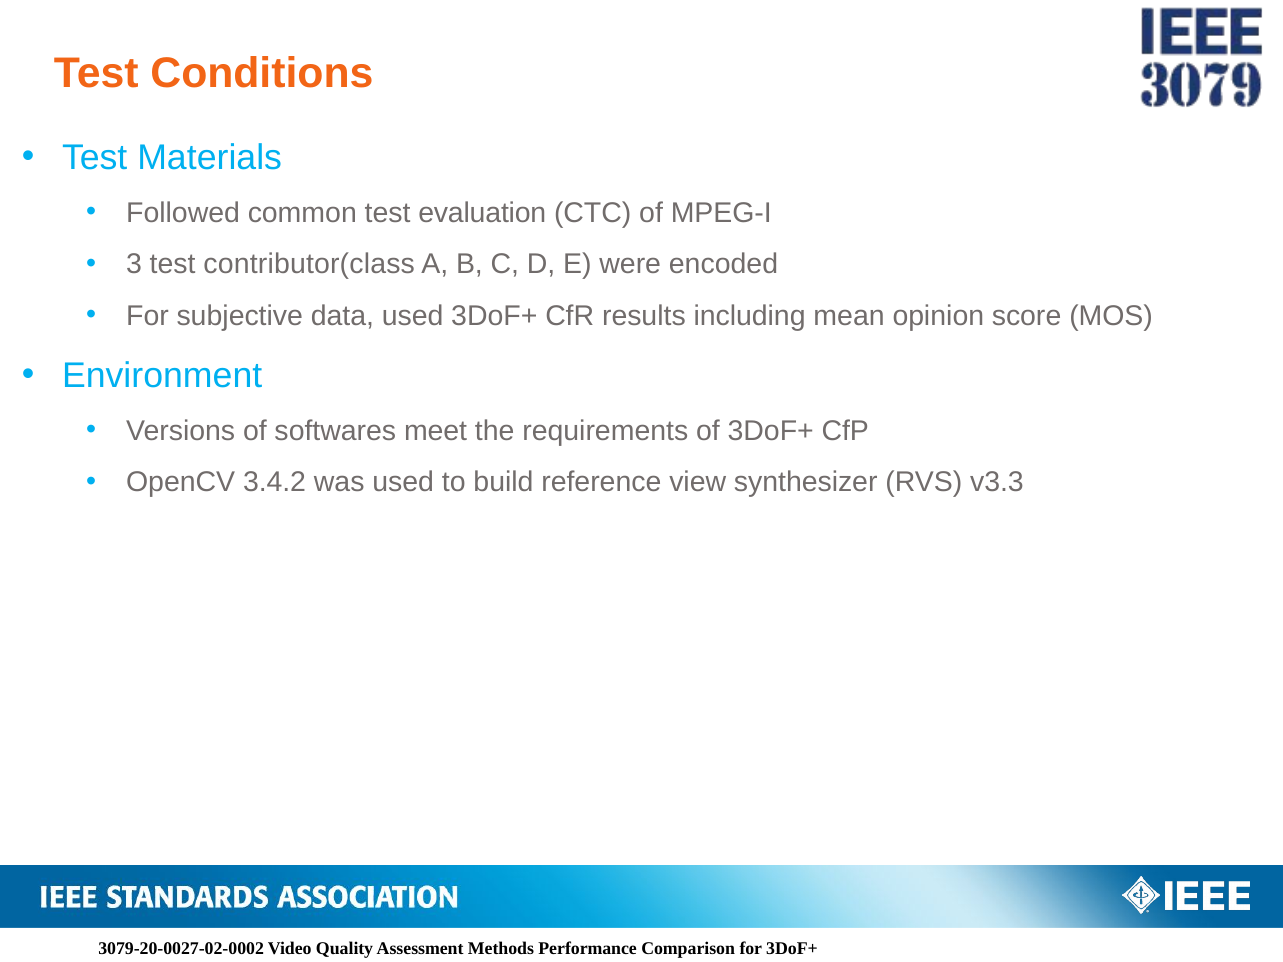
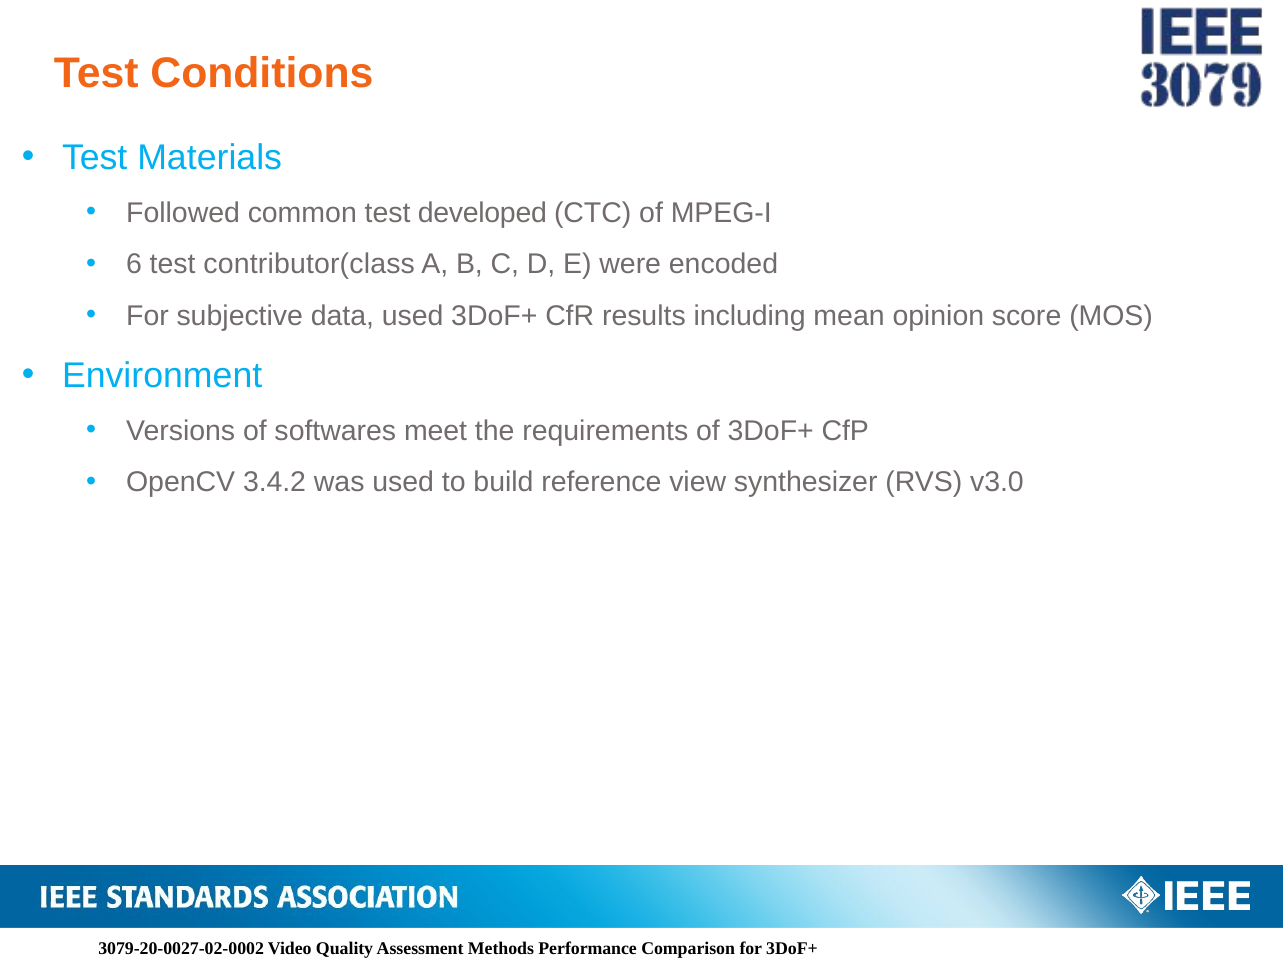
evaluation: evaluation -> developed
3: 3 -> 6
v3.3: v3.3 -> v3.0
